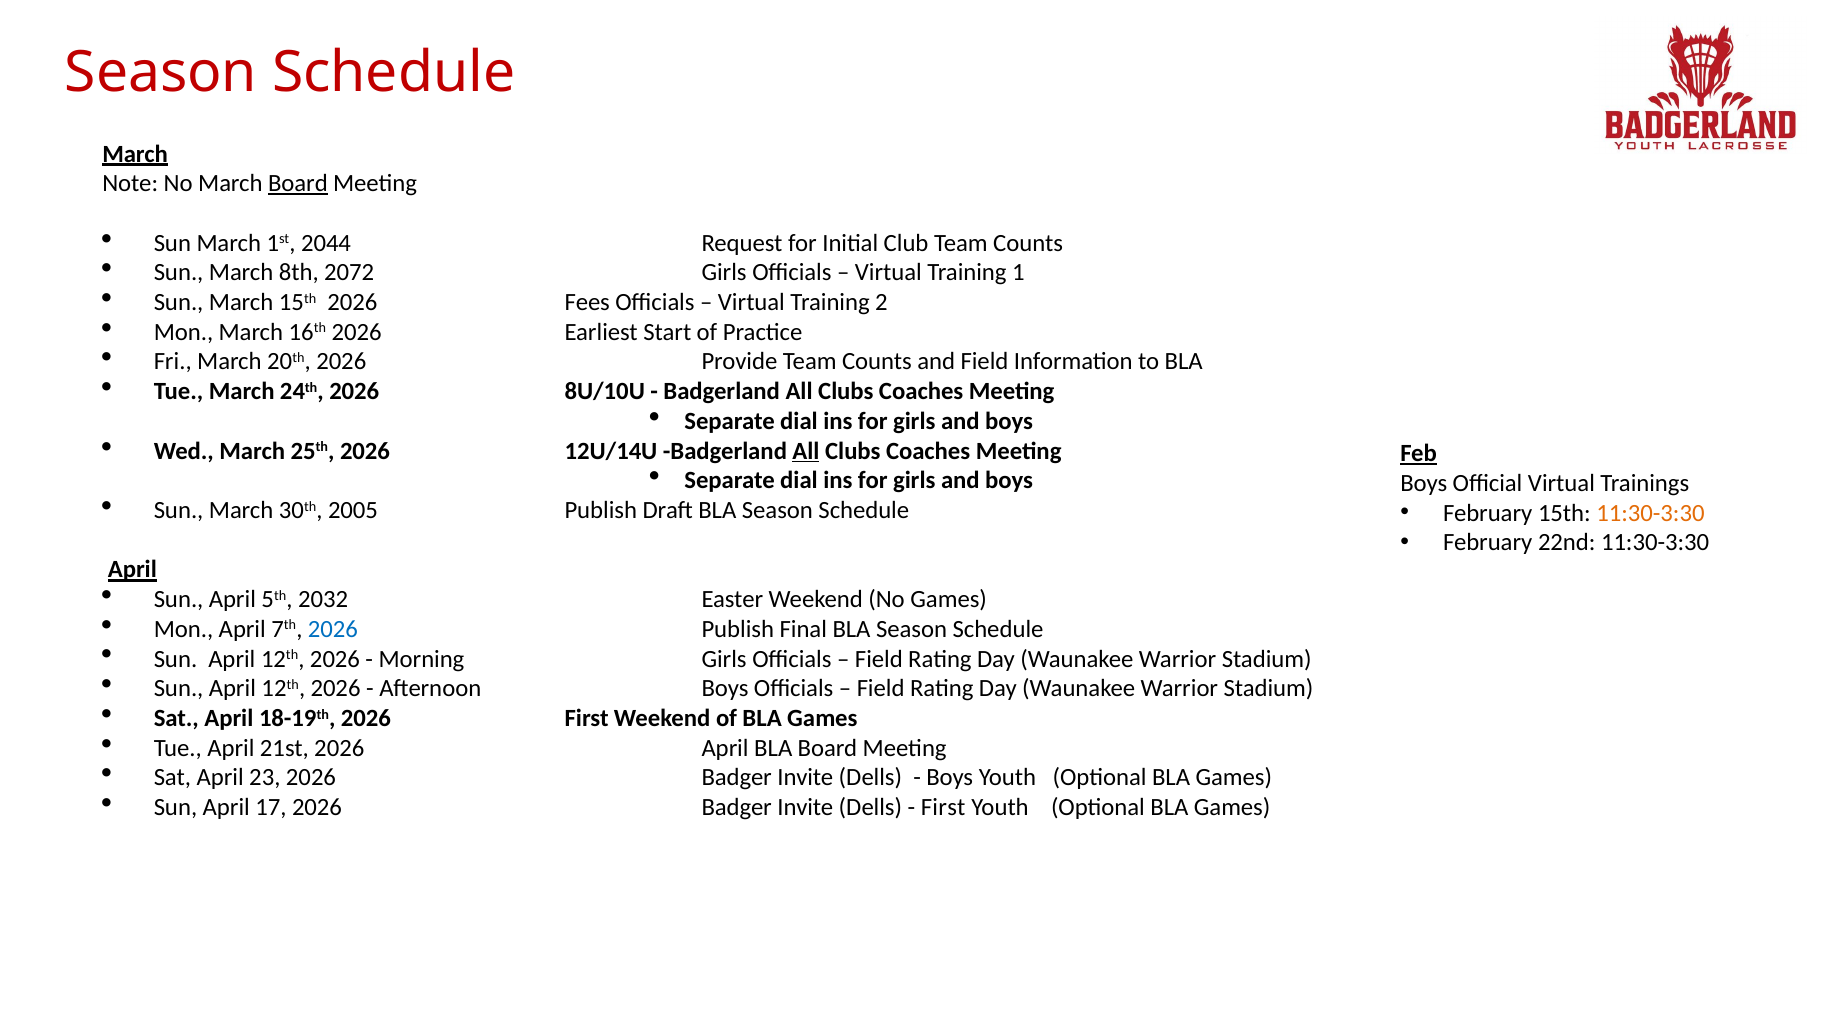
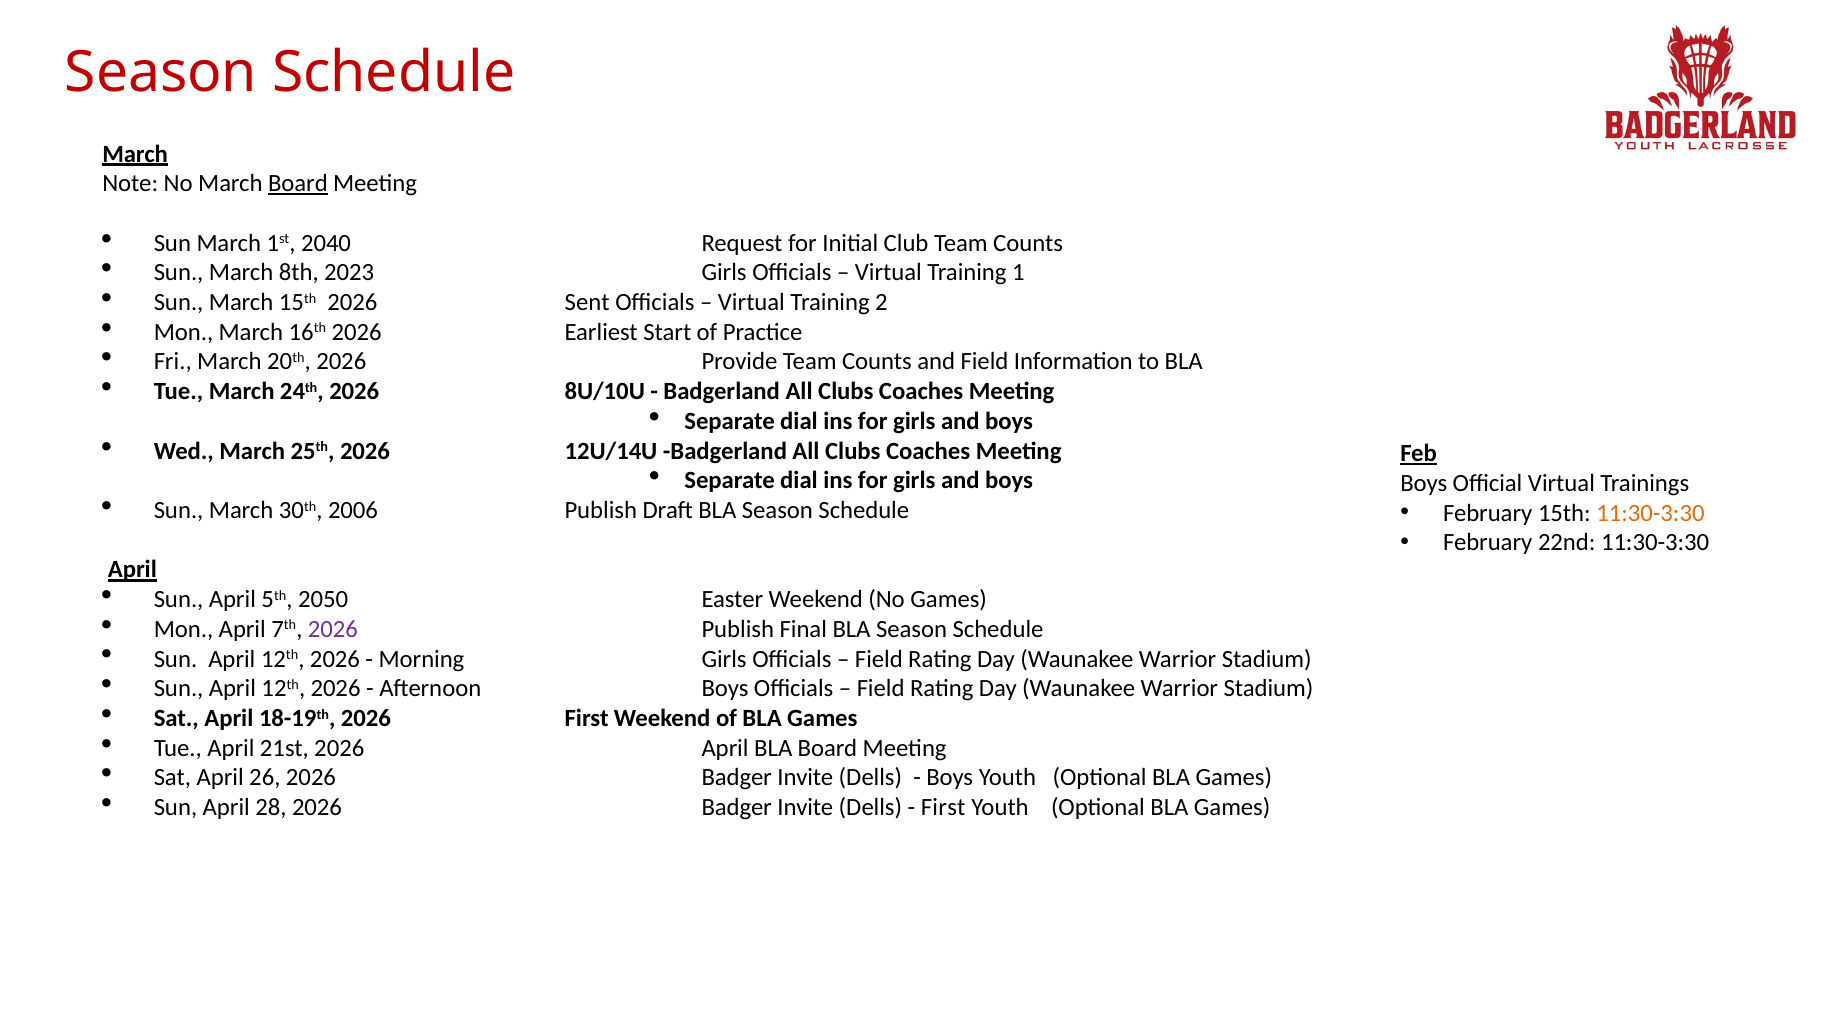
2044: 2044 -> 2040
2072: 2072 -> 2023
Fees: Fees -> Sent
All at (806, 451) underline: present -> none
2005: 2005 -> 2006
2032: 2032 -> 2050
2026 at (333, 629) colour: blue -> purple
23: 23 -> 26
17: 17 -> 28
